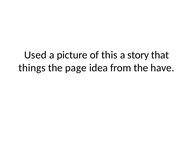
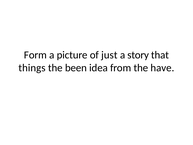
Used: Used -> Form
this: this -> just
page: page -> been
